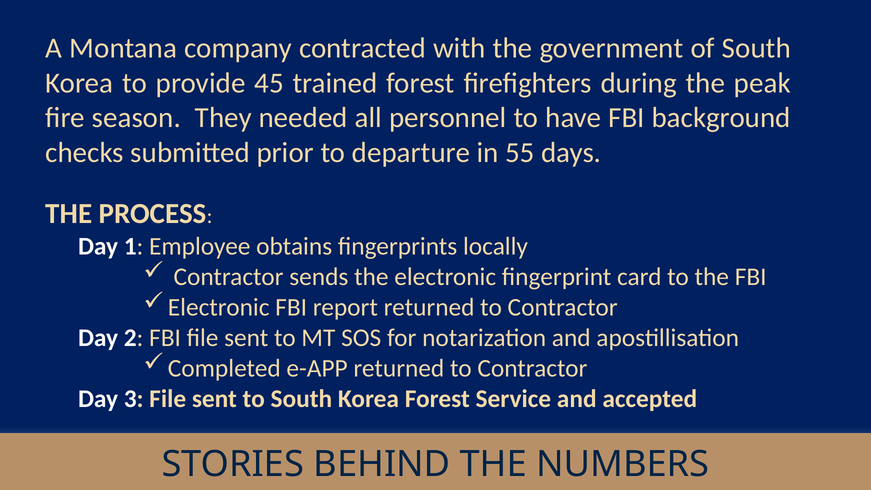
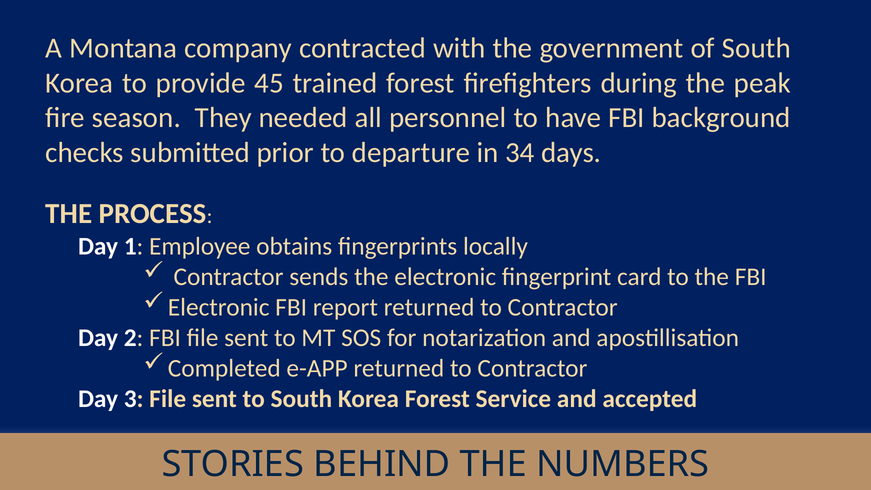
55: 55 -> 34
